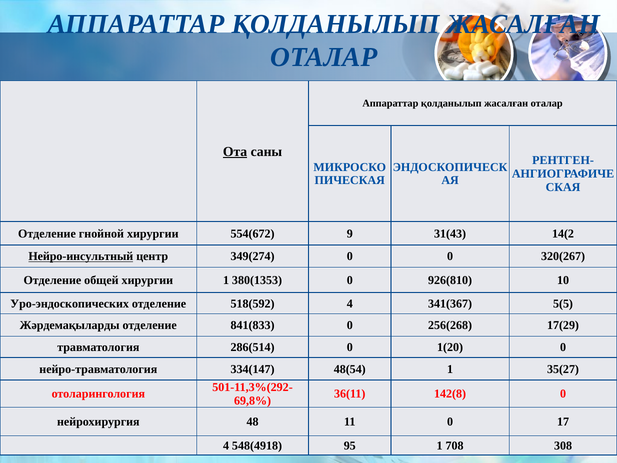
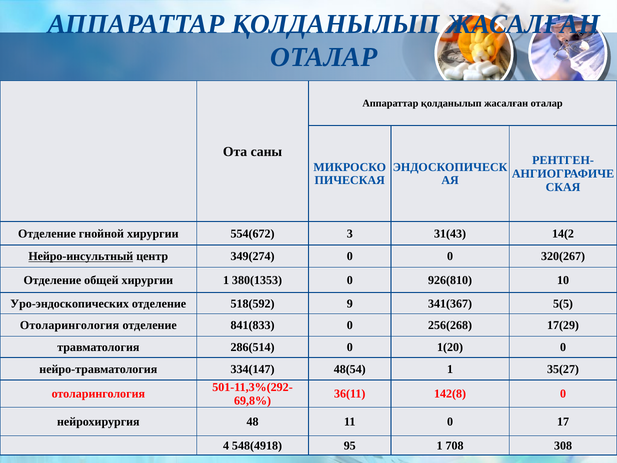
Ота underline: present -> none
9: 9 -> 3
518(592 4: 4 -> 9
Жәрдемақыларды at (70, 325): Жәрдемақыларды -> Отоларингология
